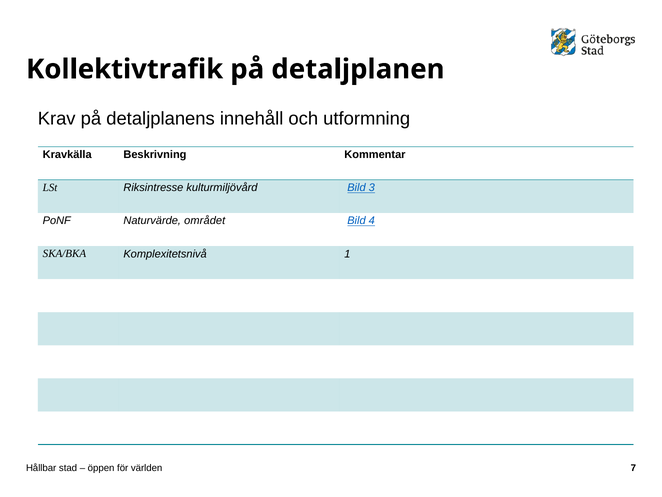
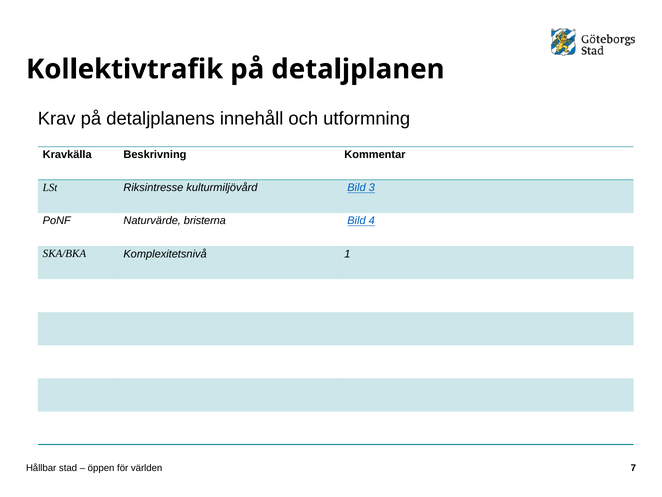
området: området -> bristerna
